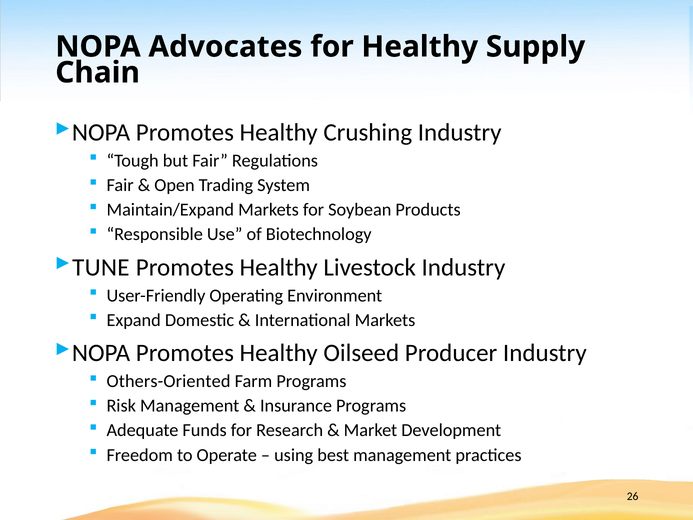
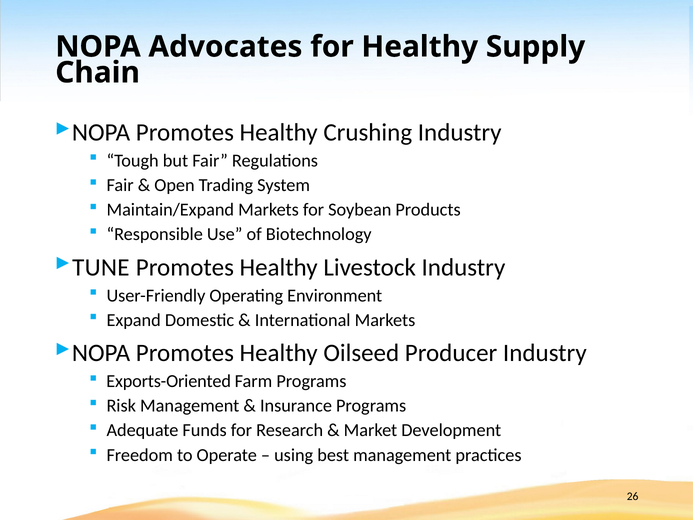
Others-Oriented: Others-Oriented -> Exports-Oriented
